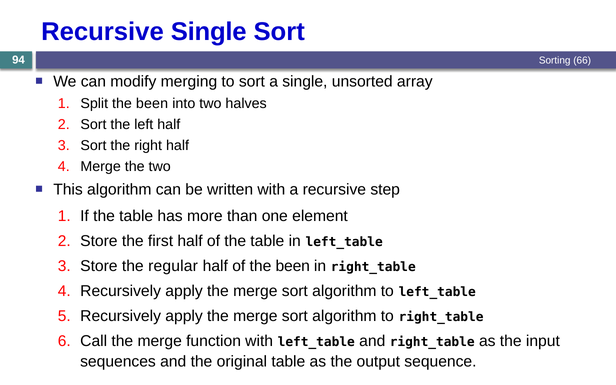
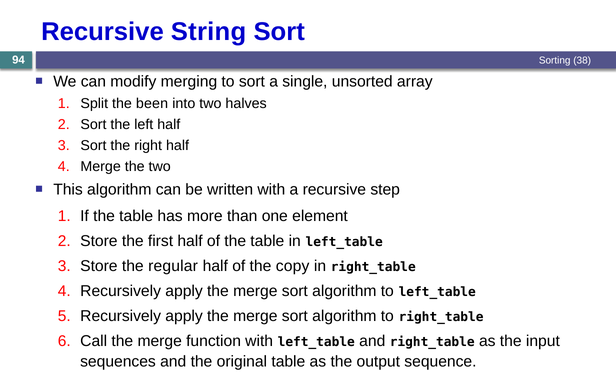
Recursive Single: Single -> String
66: 66 -> 38
of the been: been -> copy
